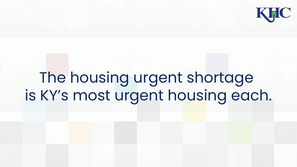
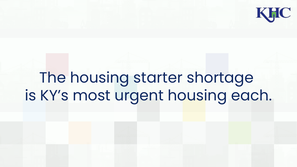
housing urgent: urgent -> starter
